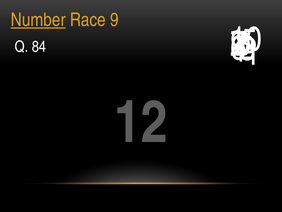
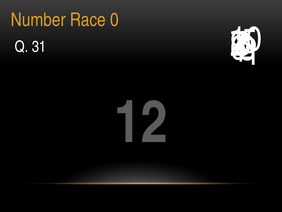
Number underline: present -> none
9: 9 -> 0
84: 84 -> 31
